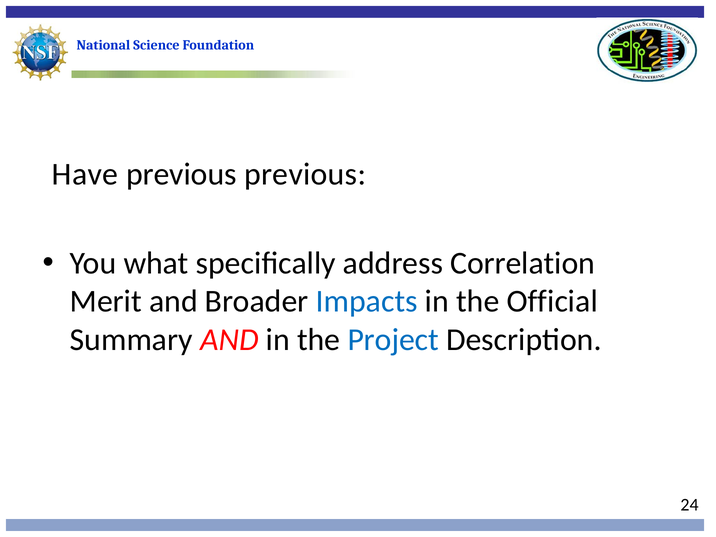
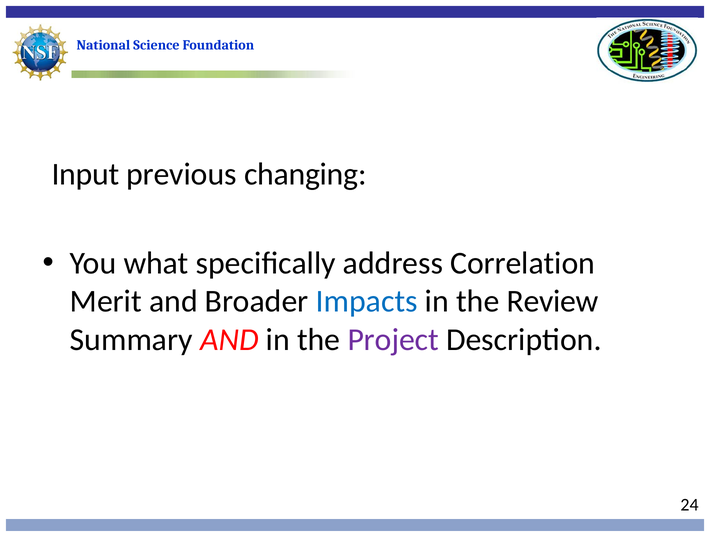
Have: Have -> Input
previous previous: previous -> changing
Official: Official -> Review
Project colour: blue -> purple
